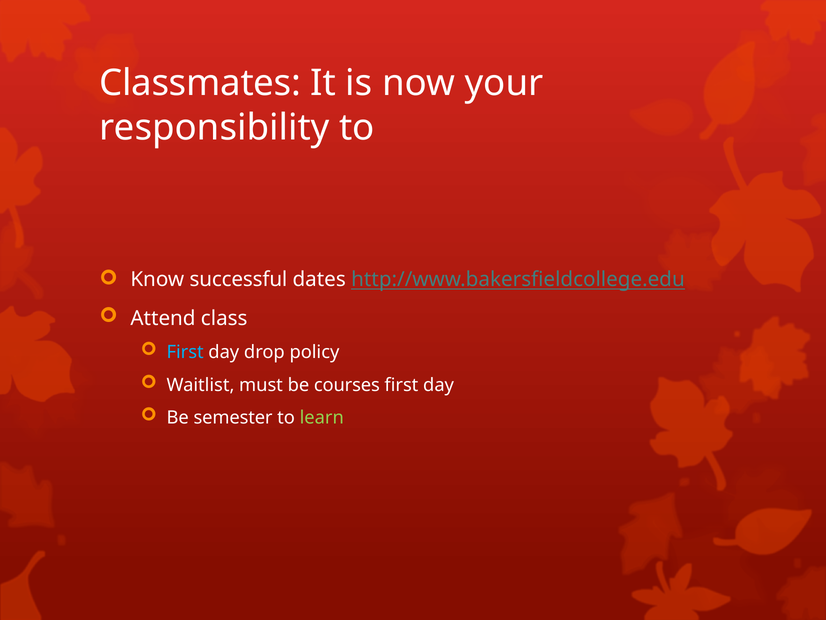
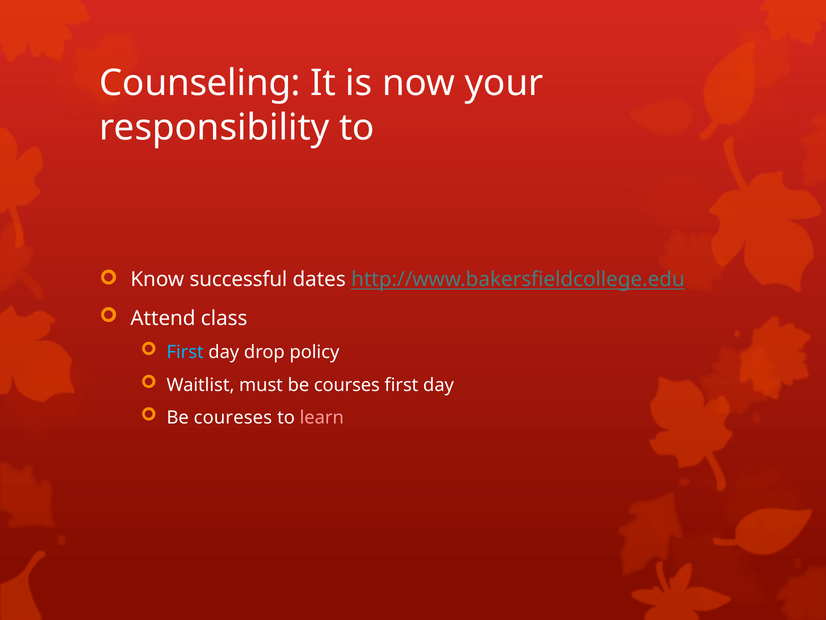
Classmates: Classmates -> Counseling
semester: semester -> coureses
learn colour: light green -> pink
